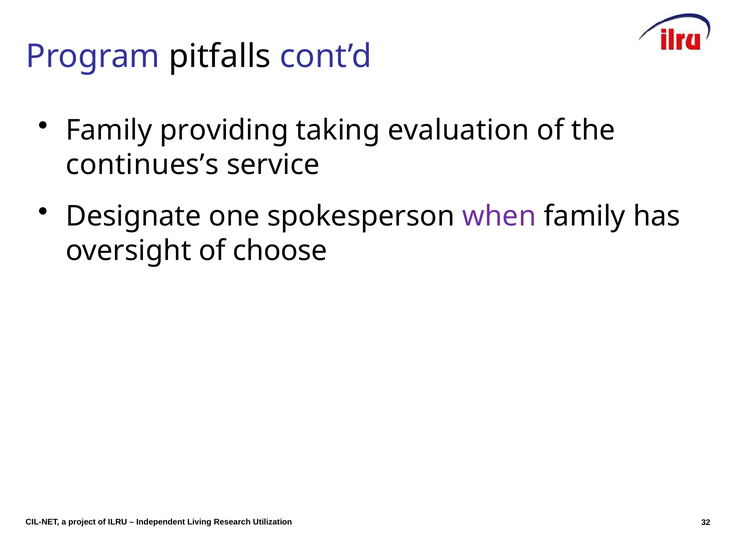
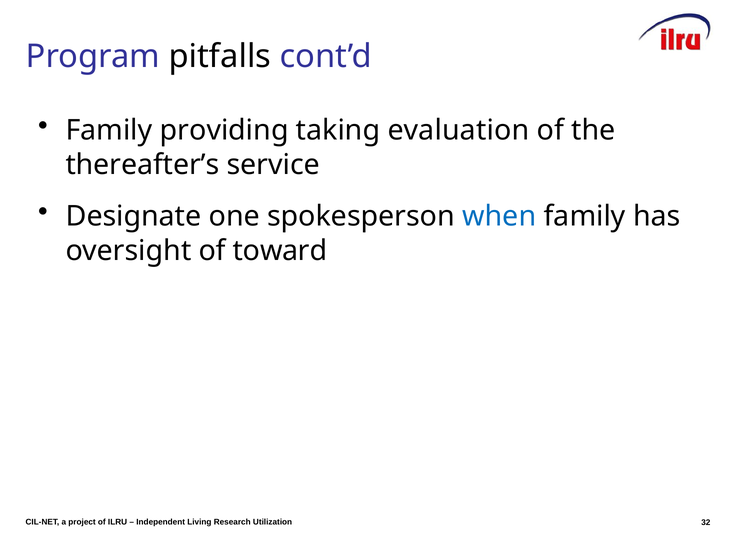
continues’s: continues’s -> thereafter’s
when colour: purple -> blue
choose: choose -> toward
